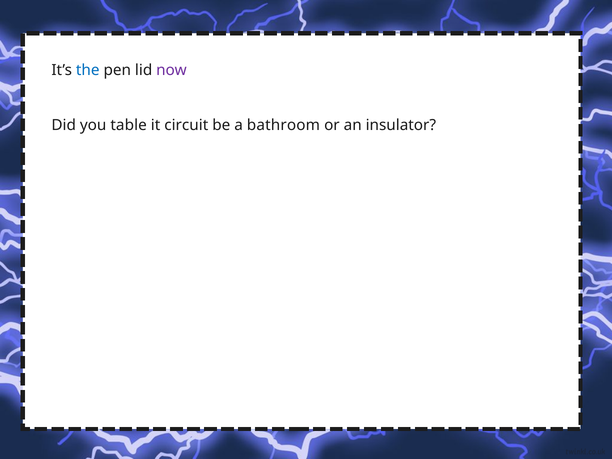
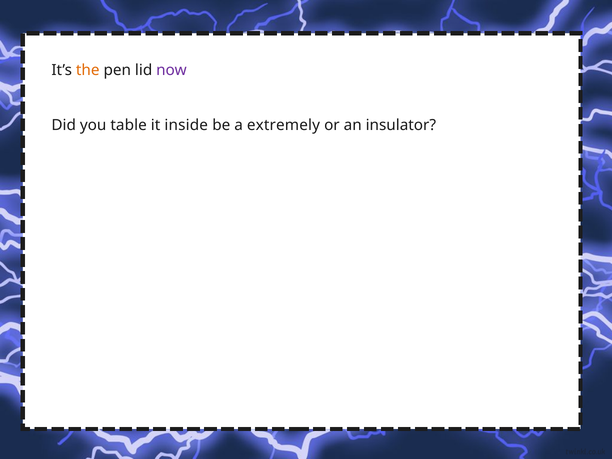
the colour: blue -> orange
circuit: circuit -> inside
bathroom: bathroom -> extremely
